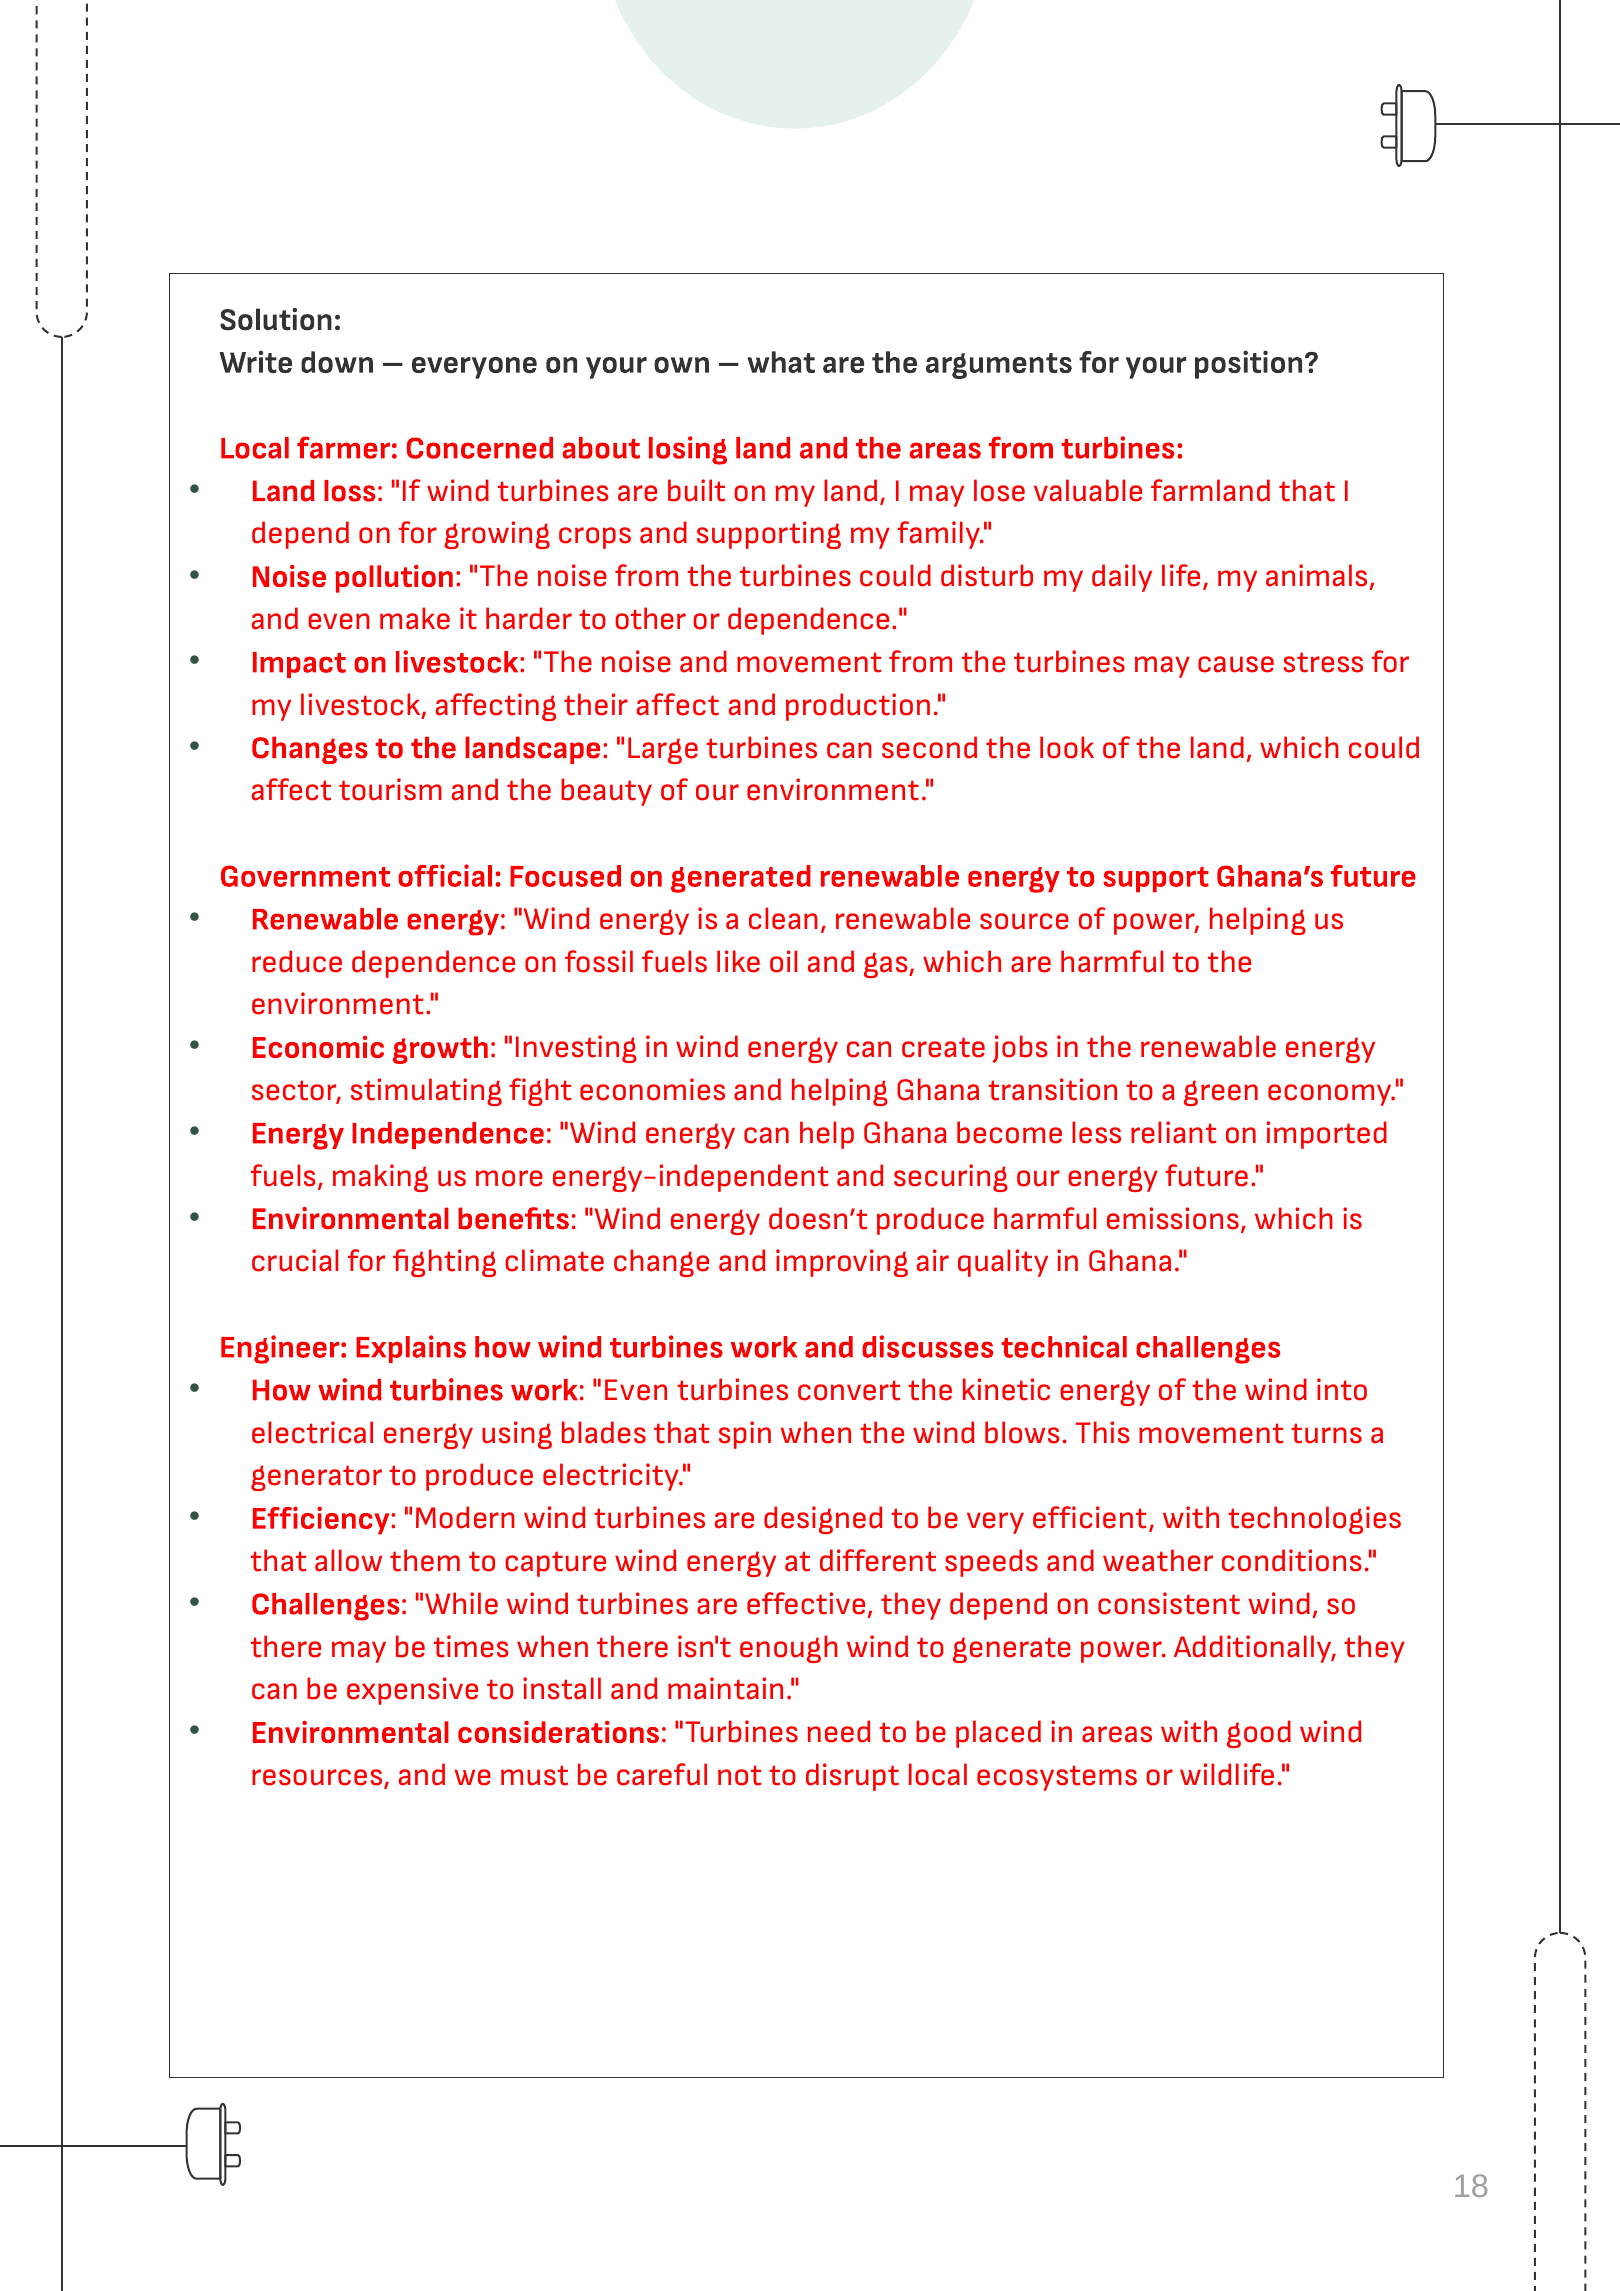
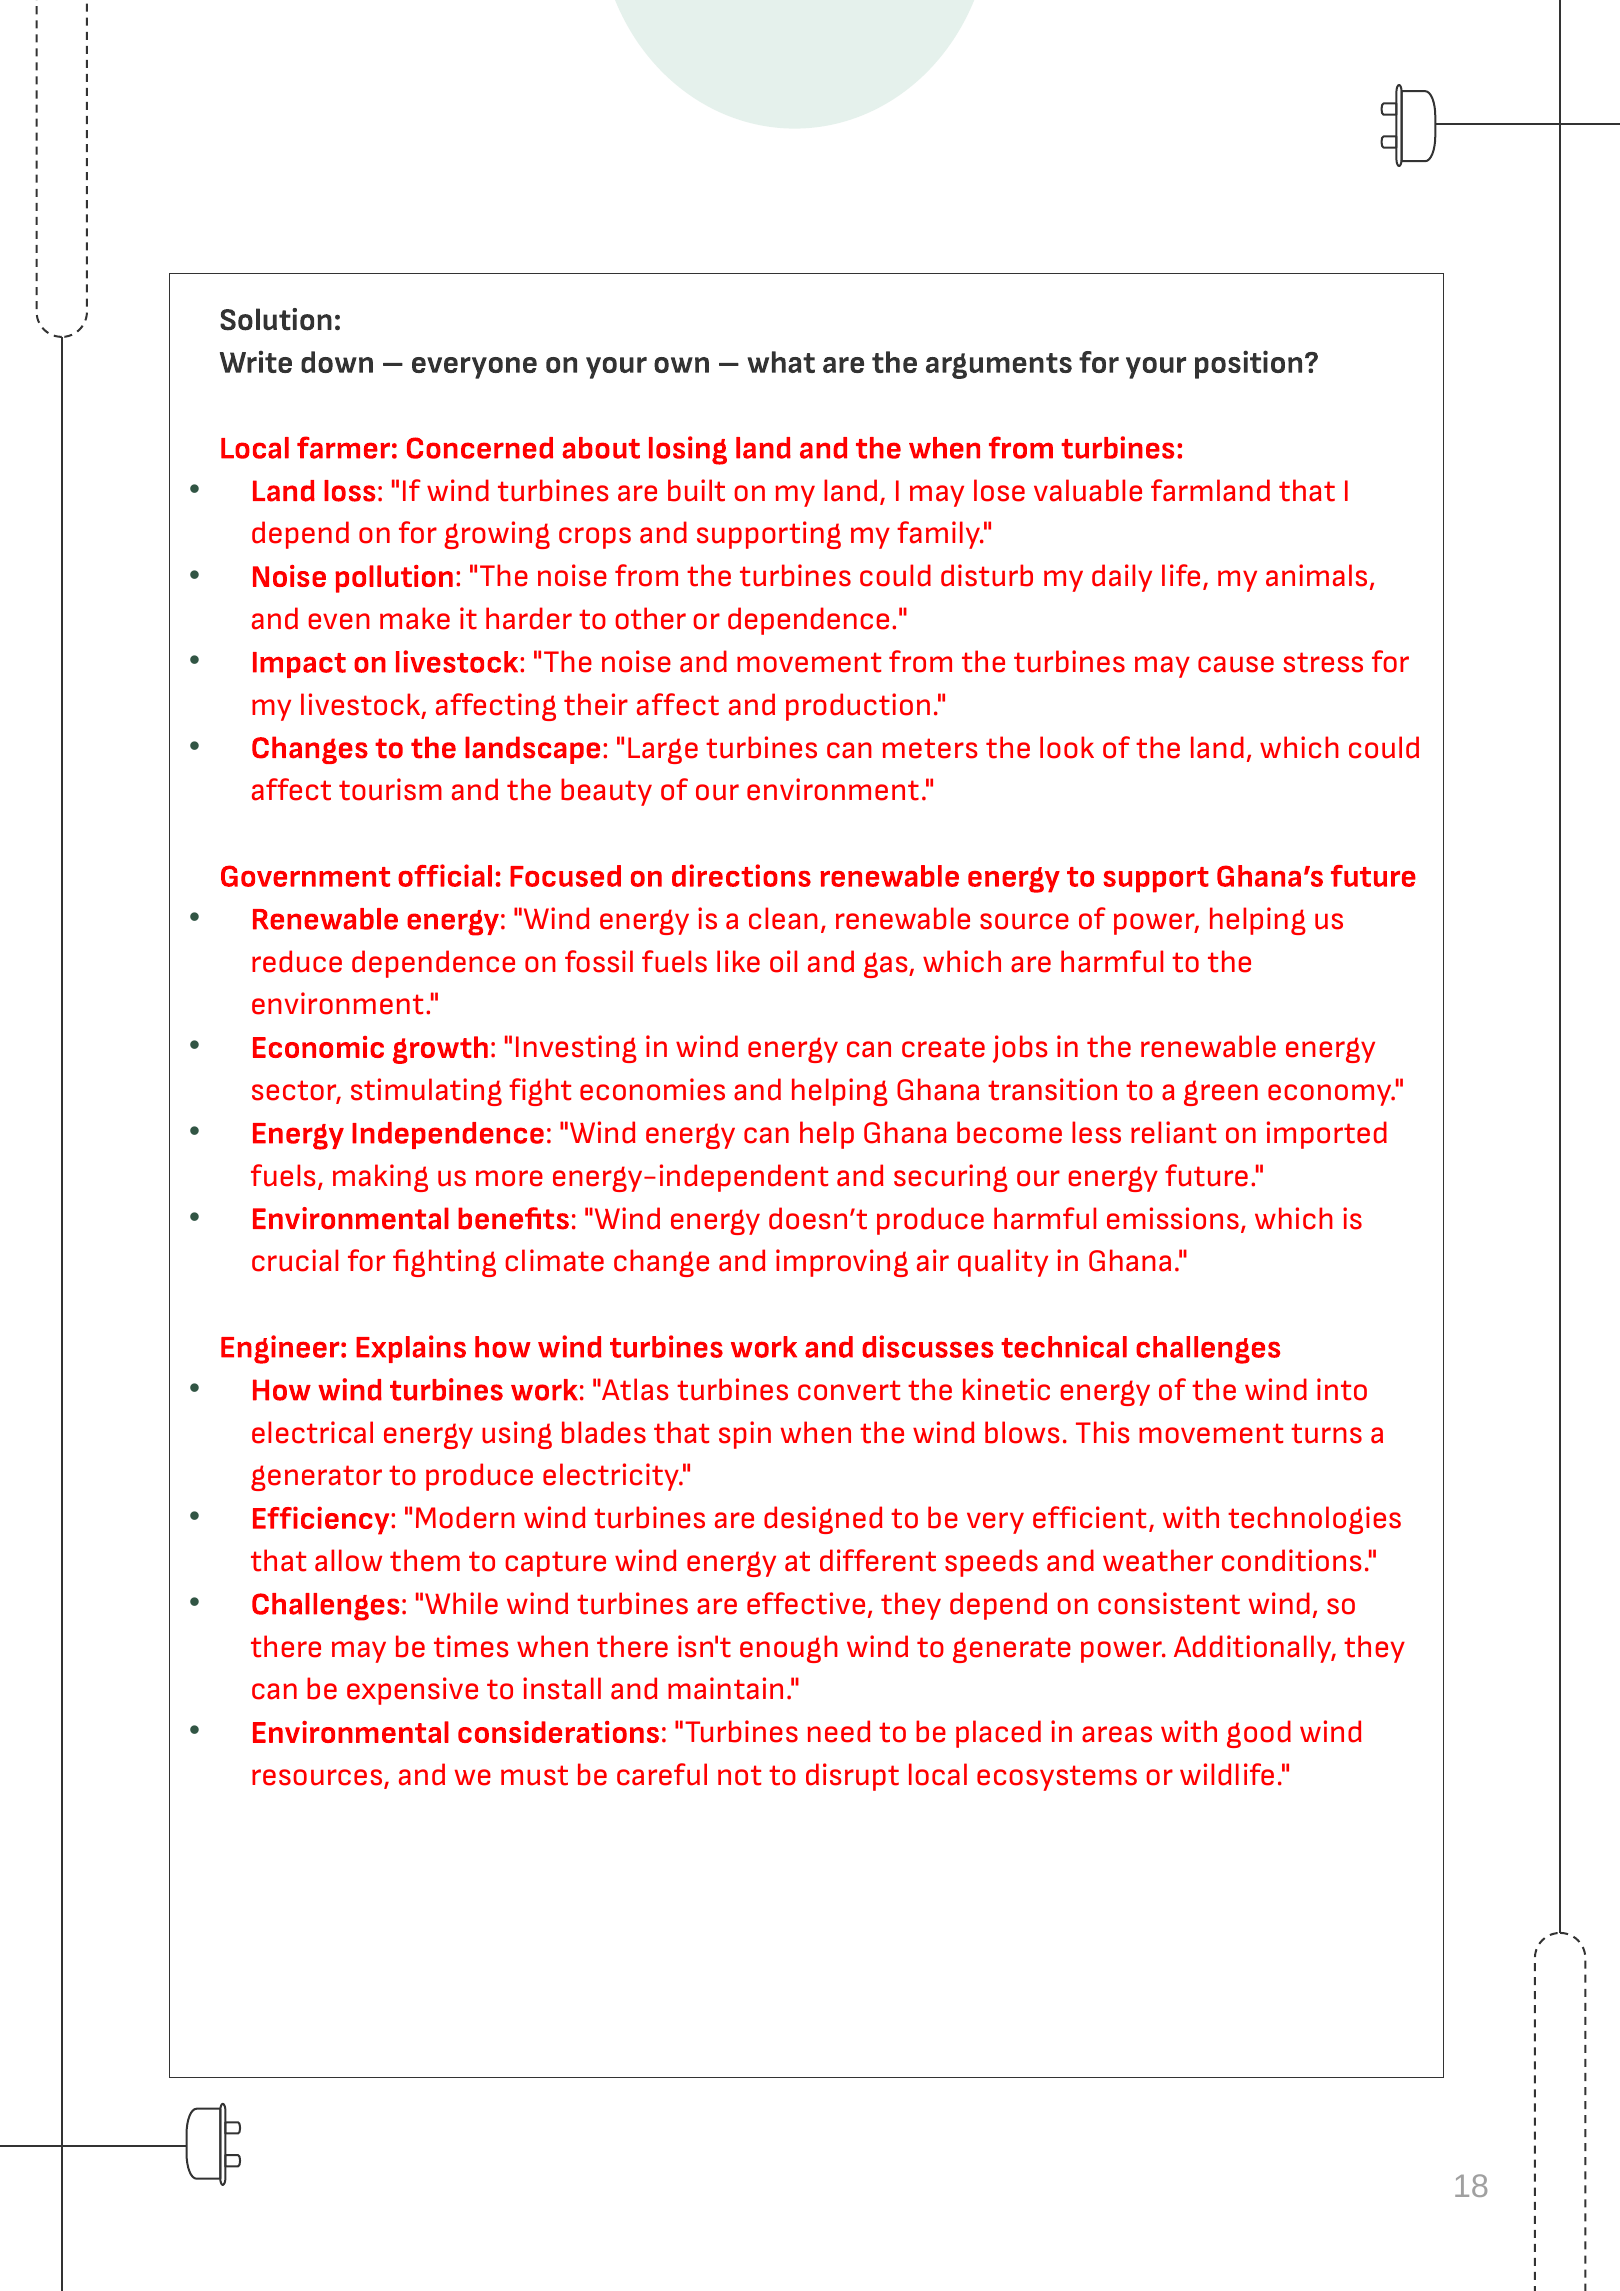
the areas: areas -> when
second: second -> meters
generated: generated -> directions
work Even: Even -> Atlas
